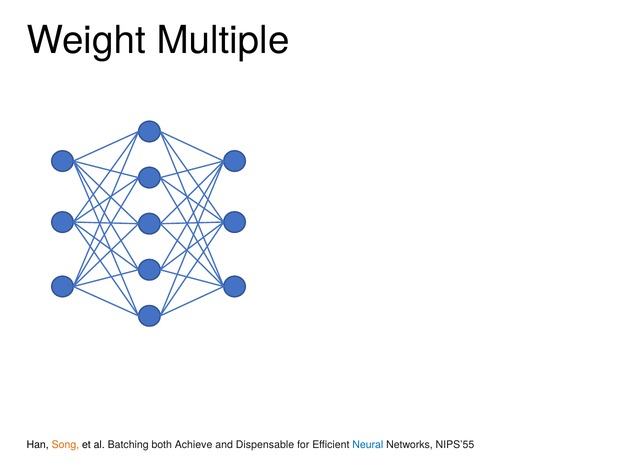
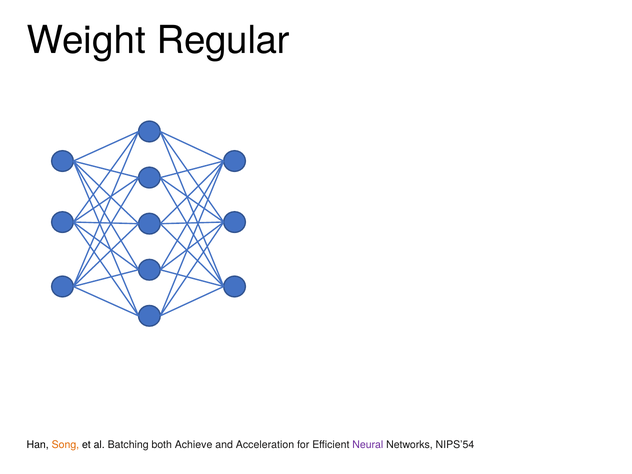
Multiple: Multiple -> Regular
Dispensable: Dispensable -> Acceleration
Neural colour: blue -> purple
NIPS’55: NIPS’55 -> NIPS’54
